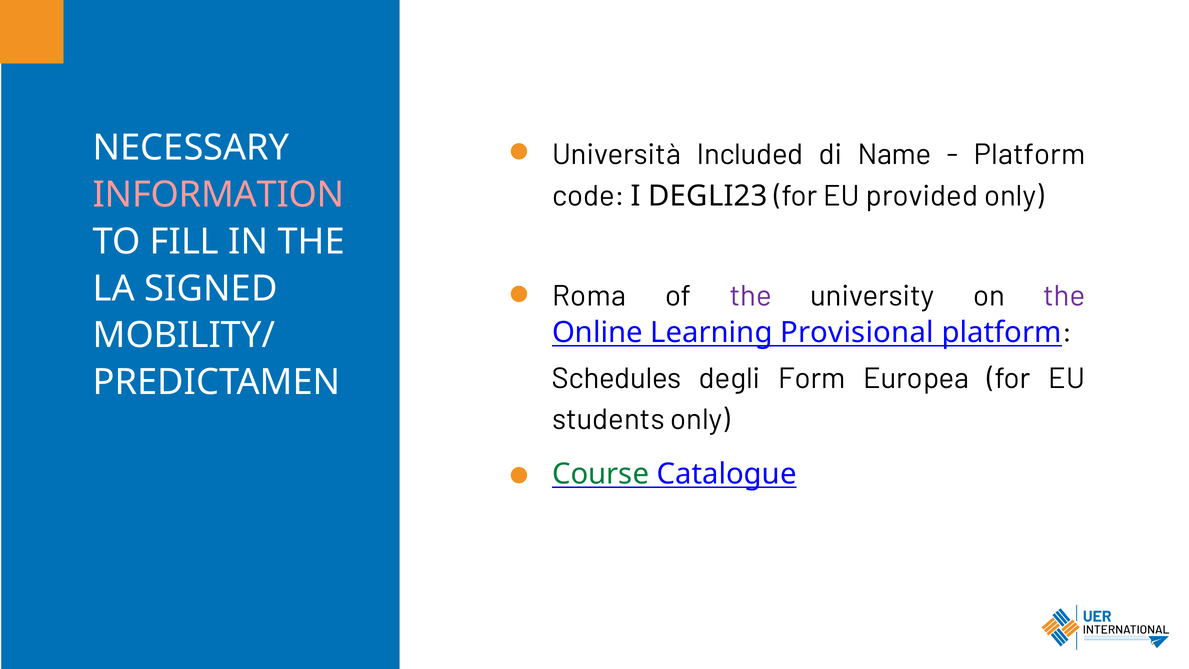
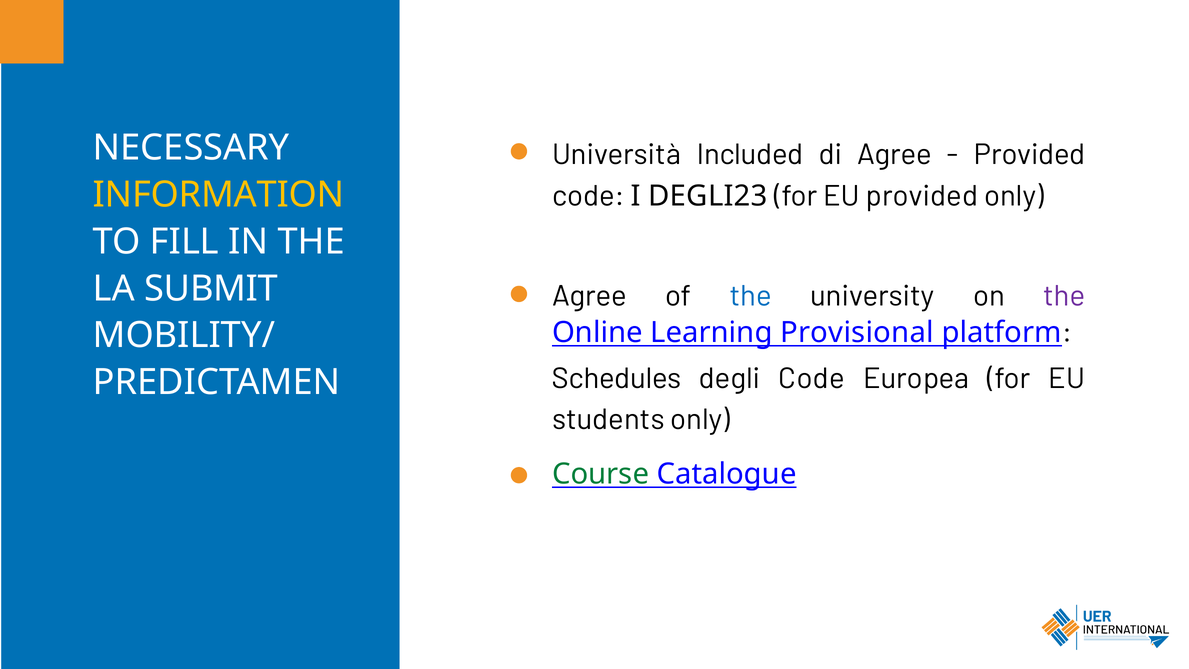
di Name: Name -> Agree
Platform at (1030, 155): Platform -> Provided
INFORMATION colour: pink -> yellow
SIGNED: SIGNED -> SUBMIT
Roma at (589, 296): Roma -> Agree
the at (751, 296) colour: purple -> blue
degli Form: Form -> Code
